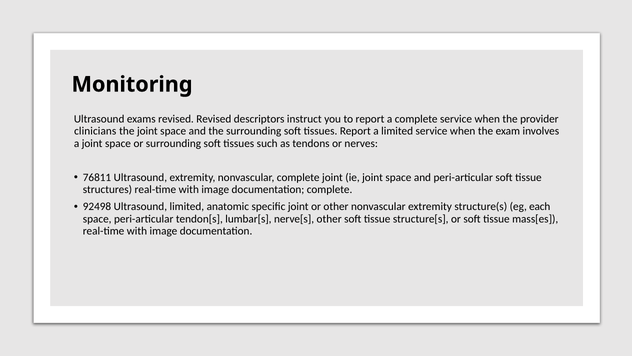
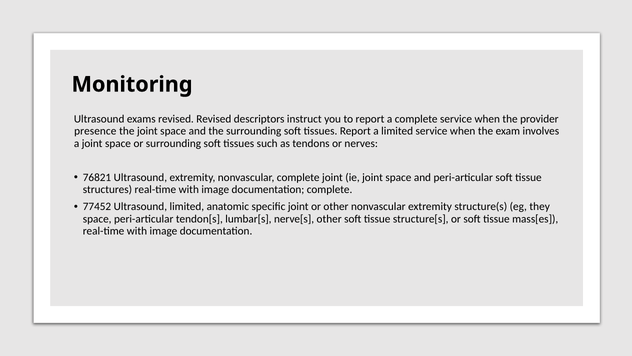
clinicians: clinicians -> presence
76811: 76811 -> 76821
92498: 92498 -> 77452
each: each -> they
